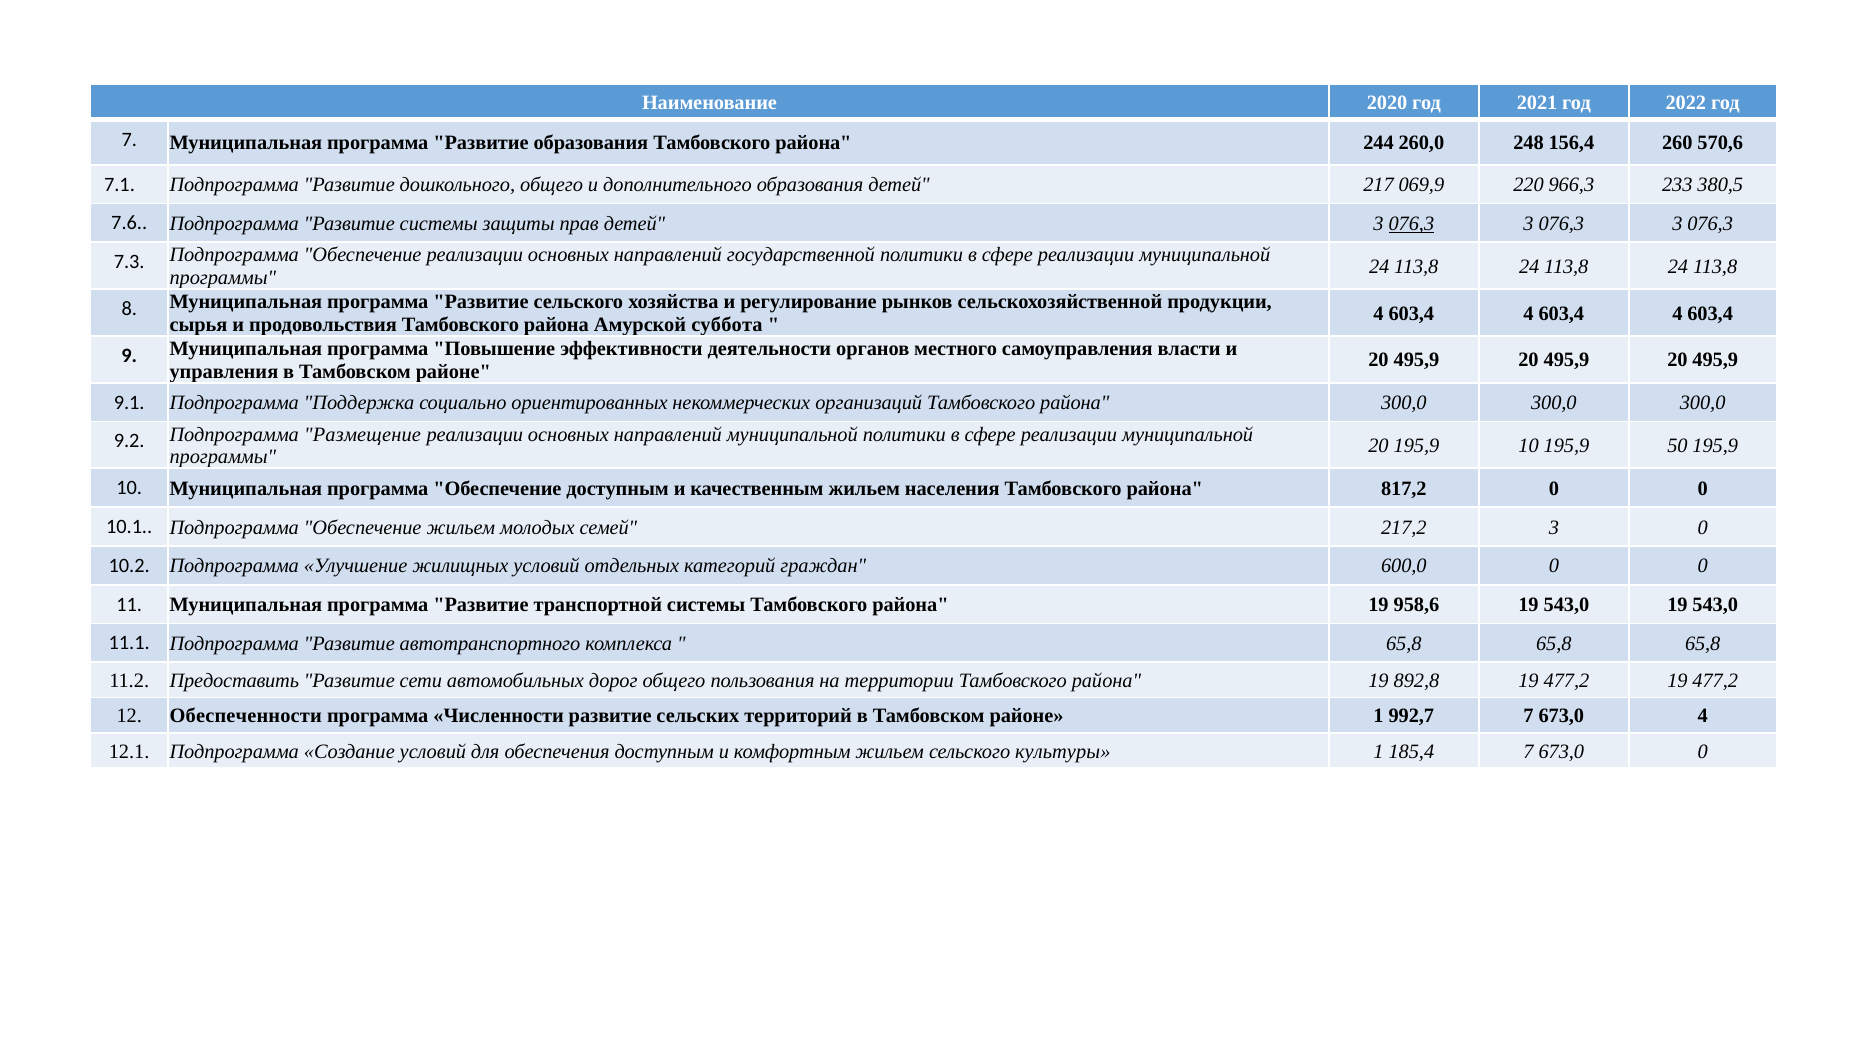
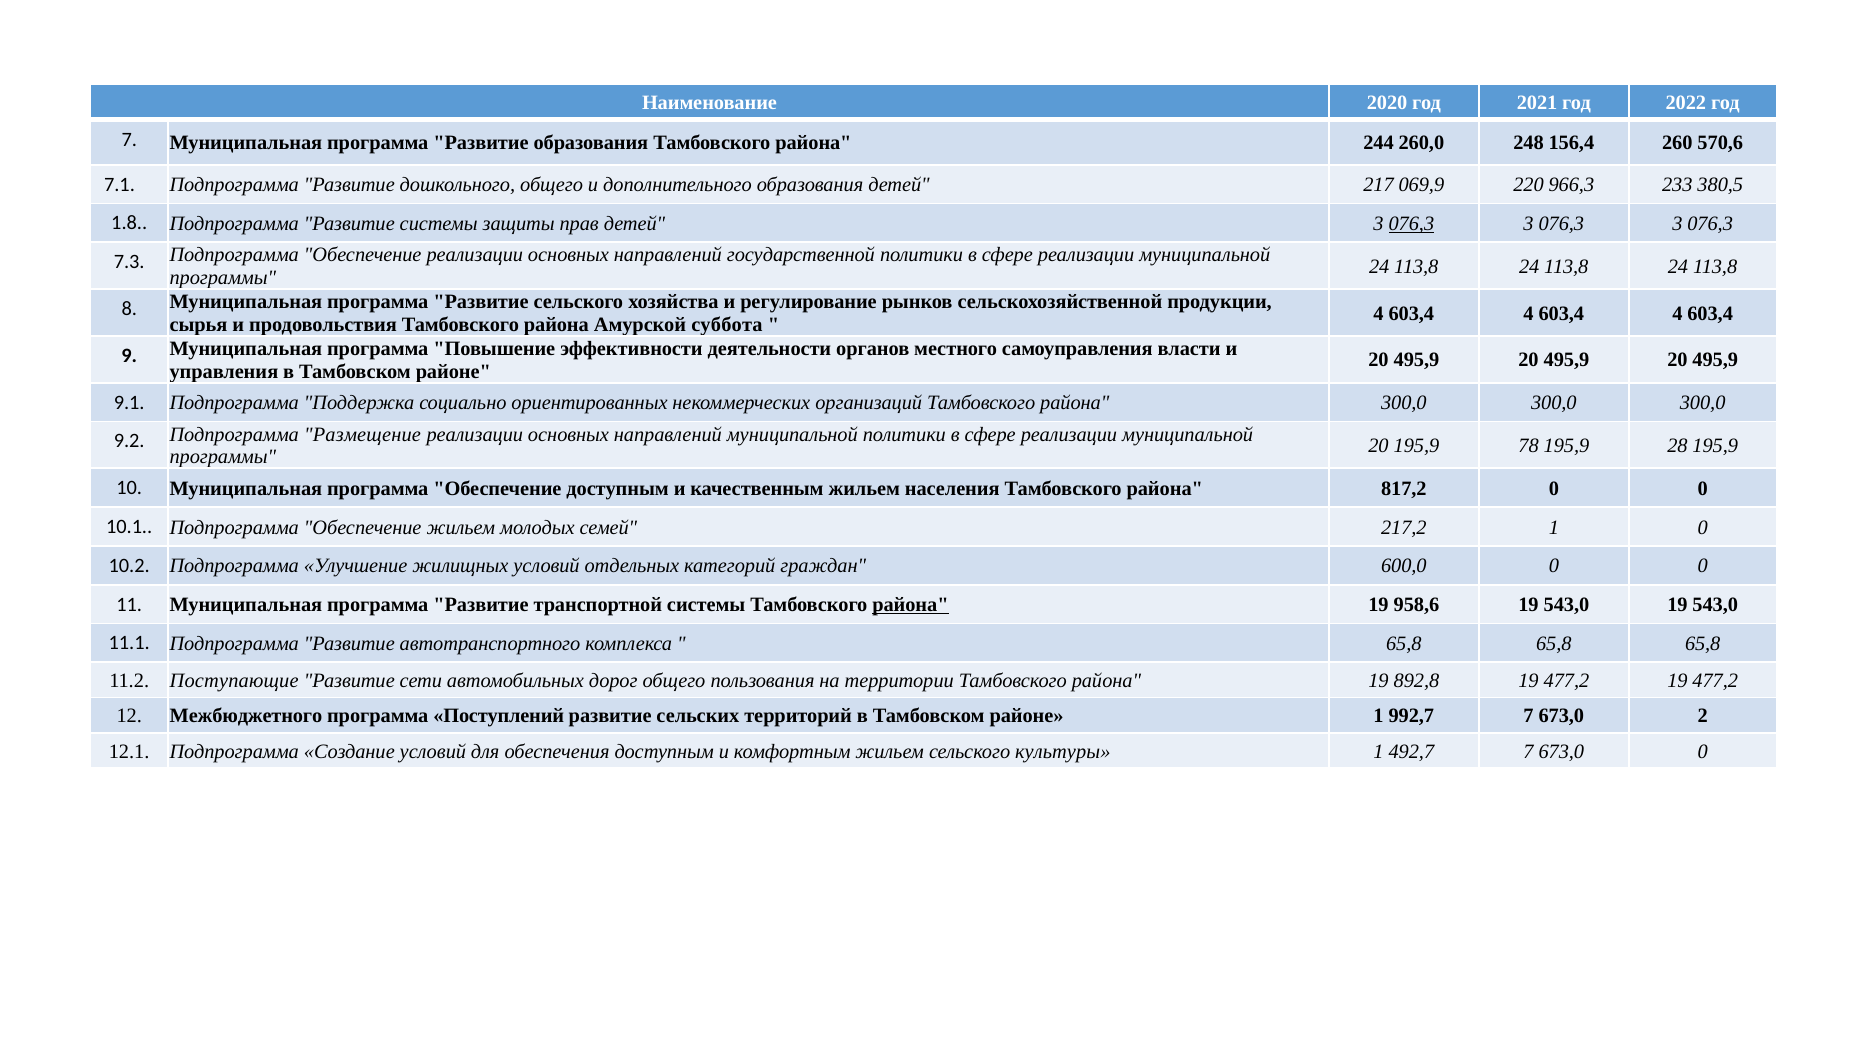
7.6: 7.6 -> 1.8
20 195,9 10: 10 -> 78
50: 50 -> 28
217,2 3: 3 -> 1
района at (910, 605) underline: none -> present
Предоставить: Предоставить -> Поступающие
Обеспеченности: Обеспеченности -> Межбюджетного
Численности: Численности -> Поступлений
673,0 4: 4 -> 2
185,4: 185,4 -> 492,7
